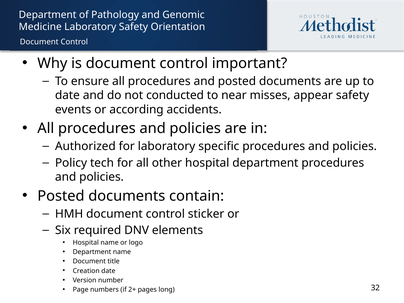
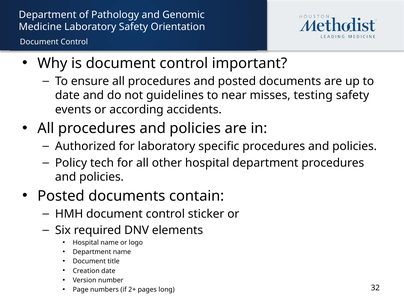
conducted: conducted -> guidelines
appear: appear -> testing
